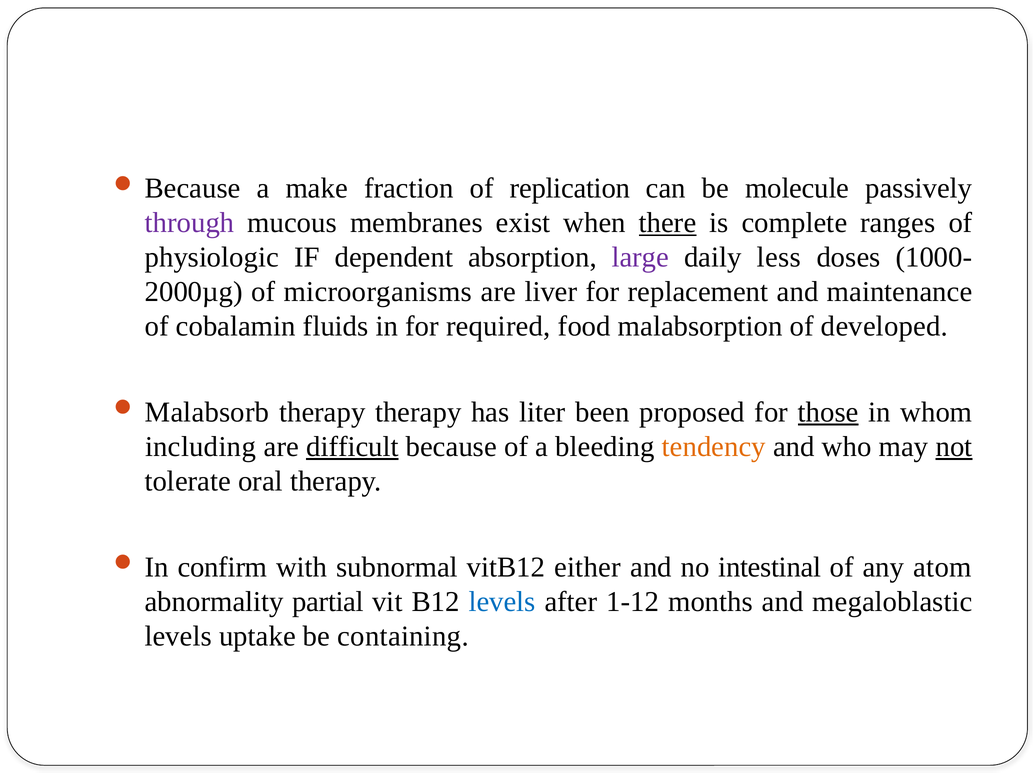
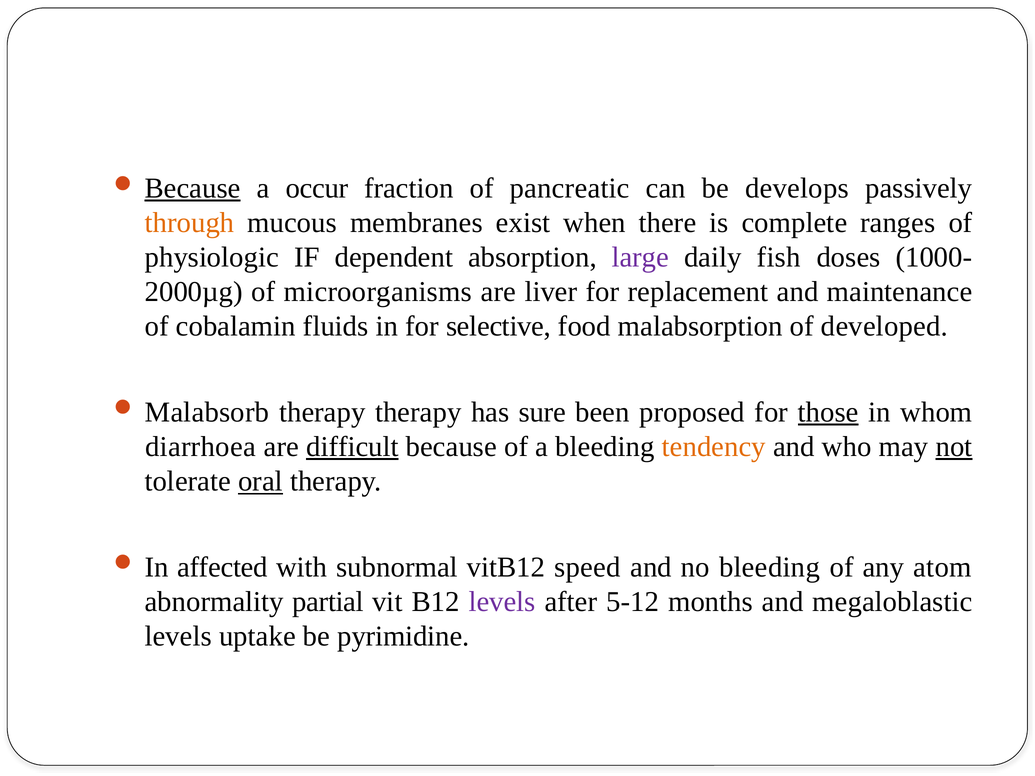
Because at (193, 188) underline: none -> present
make: make -> occur
replication: replication -> pancreatic
molecule: molecule -> develops
through colour: purple -> orange
there underline: present -> none
less: less -> fish
required: required -> selective
liter: liter -> sure
including: including -> diarrhoea
oral underline: none -> present
confirm: confirm -> affected
either: either -> speed
no intestinal: intestinal -> bleeding
levels at (502, 602) colour: blue -> purple
1-12: 1-12 -> 5-12
containing: containing -> pyrimidine
